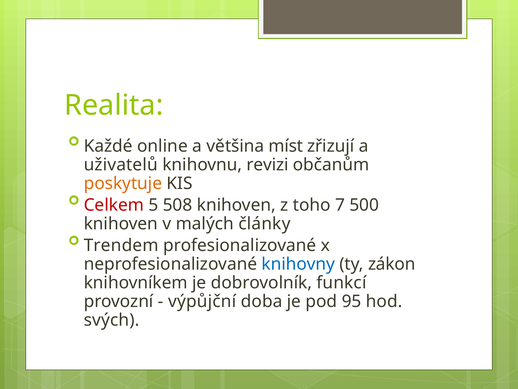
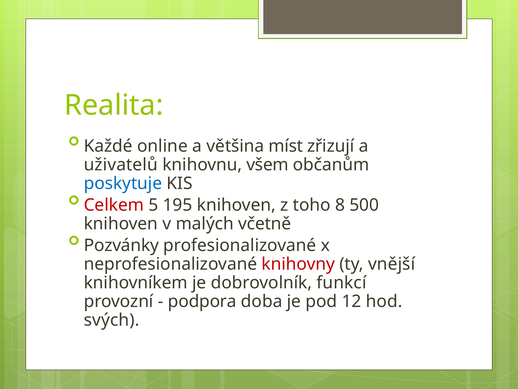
revizi: revizi -> všem
poskytuje colour: orange -> blue
508: 508 -> 195
7: 7 -> 8
články: články -> včetně
Trendem: Trendem -> Pozvánky
knihovny colour: blue -> red
zákon: zákon -> vnější
výpůjční: výpůjční -> podpora
95: 95 -> 12
